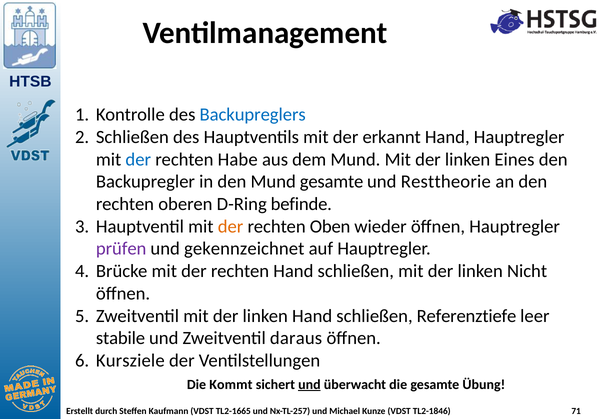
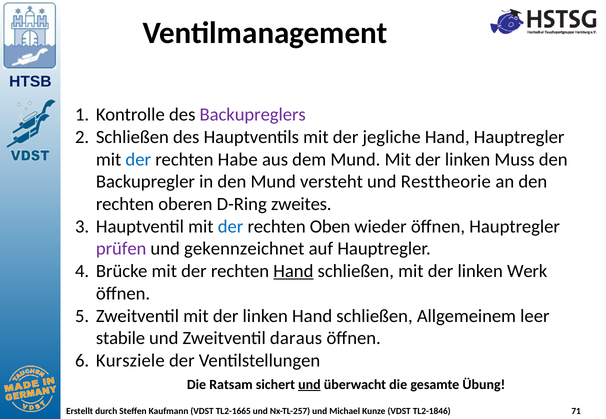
Backupreglers colour: blue -> purple
erkannt: erkannt -> jegliche
Eines: Eines -> Muss
Mund gesamte: gesamte -> versteht
befinde: befinde -> zweites
der at (231, 227) colour: orange -> blue
Hand at (293, 272) underline: none -> present
Nicht: Nicht -> Werk
Referenztiefe: Referenztiefe -> Allgemeinem
Kommt: Kommt -> Ratsam
